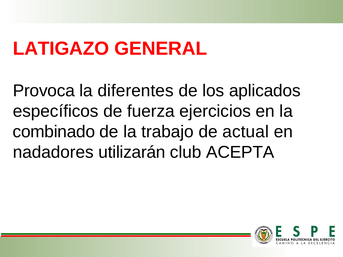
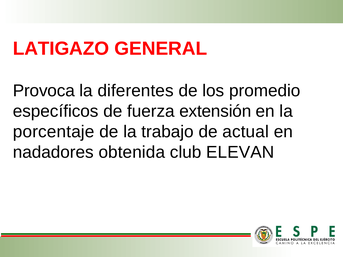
aplicados: aplicados -> promedio
ejercicios: ejercicios -> extensión
combinado: combinado -> porcentaje
utilizarán: utilizarán -> obtenida
ACEPTA: ACEPTA -> ELEVAN
